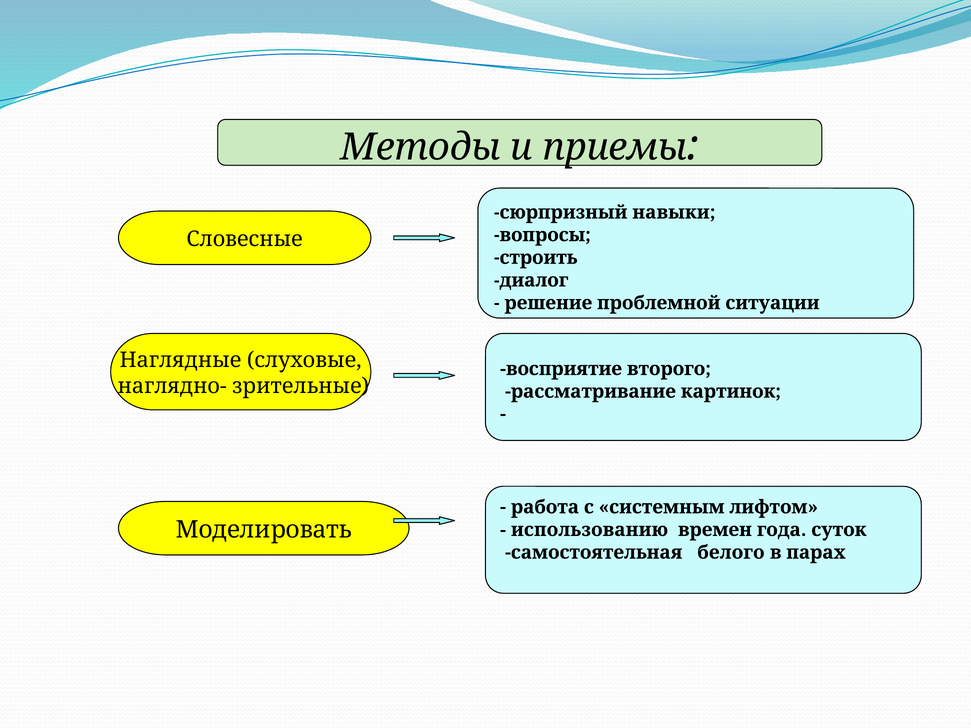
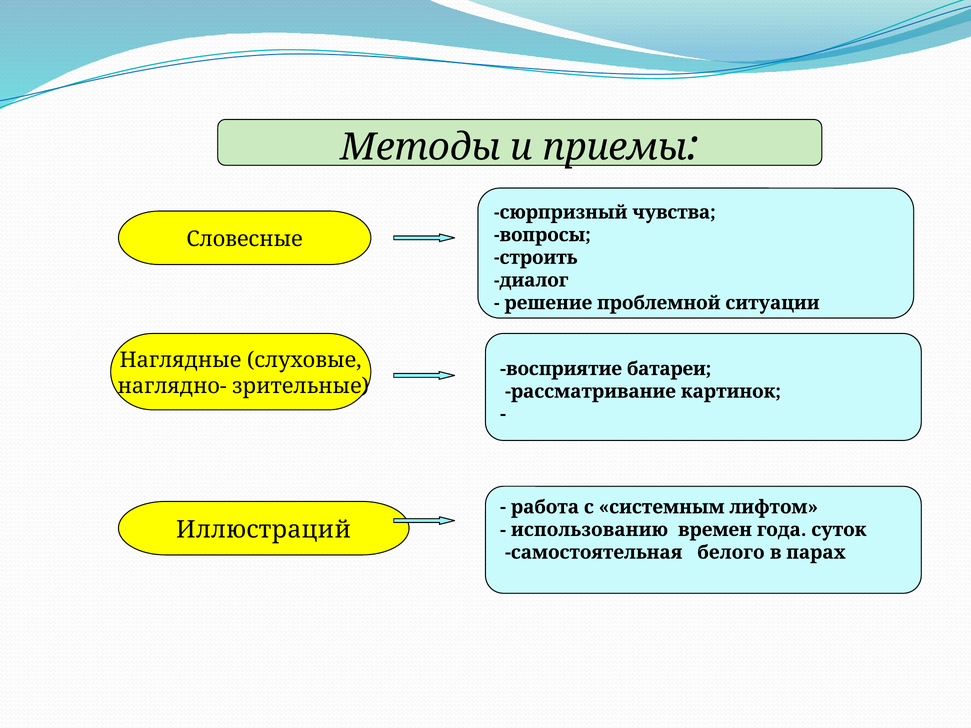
навыки: навыки -> чувства
второго: второго -> батареи
Моделировать: Моделировать -> Иллюстраций
